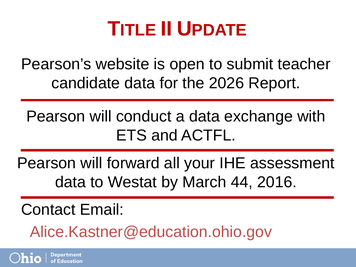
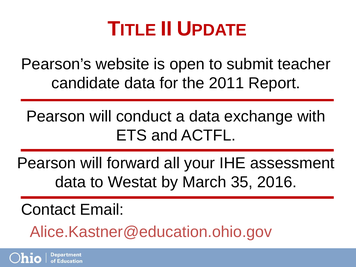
2026: 2026 -> 2011
44: 44 -> 35
